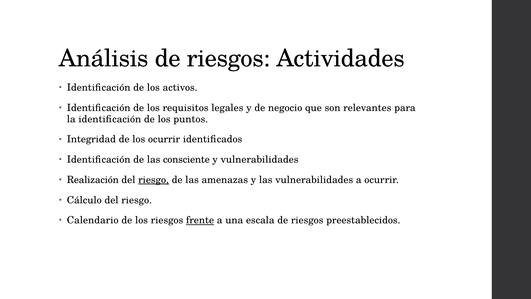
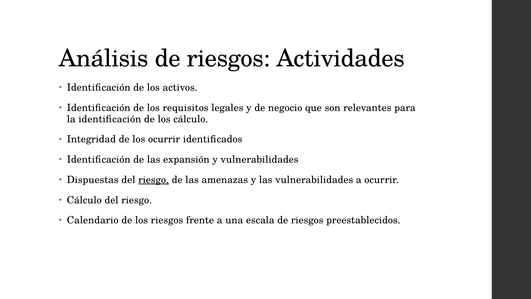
los puntos: puntos -> cálculo
consciente: consciente -> expansión
Realización: Realización -> Dispuestas
frente underline: present -> none
